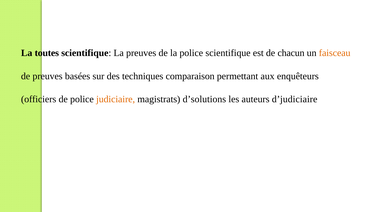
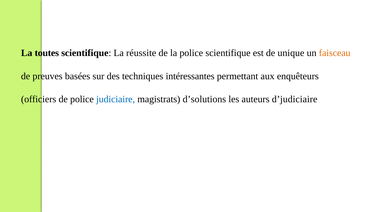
La preuves: preuves -> réussite
chacun: chacun -> unique
comparaison: comparaison -> intéressantes
judiciaire colour: orange -> blue
